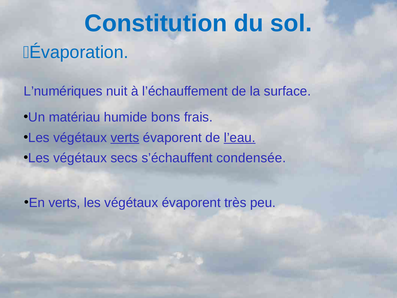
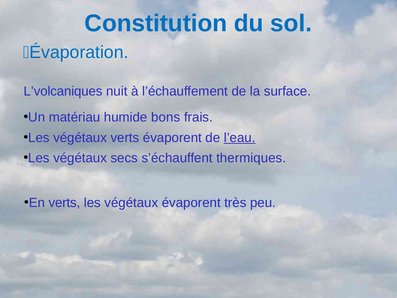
L’numériques: L’numériques -> L’volcaniques
verts at (125, 138) underline: present -> none
condensée: condensée -> thermiques
